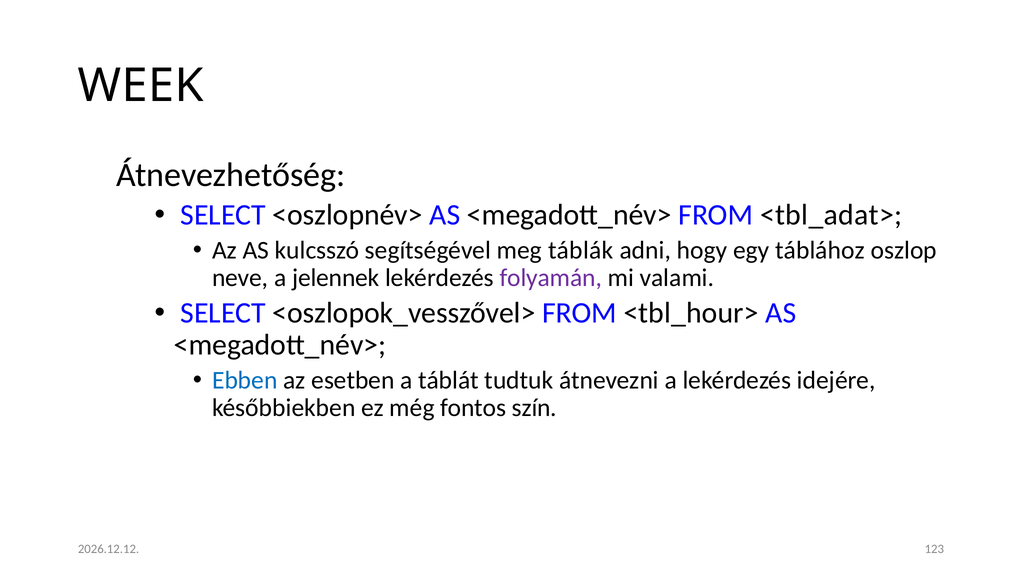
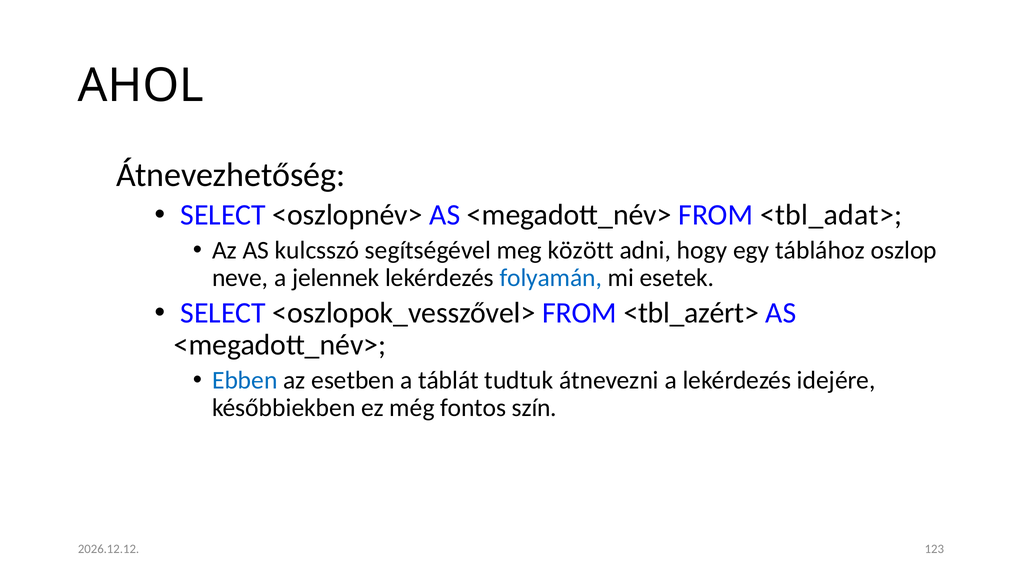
WEEK: WEEK -> AHOL
táblák: táblák -> között
folyamán colour: purple -> blue
valami: valami -> esetek
<tbl_hour>: <tbl_hour> -> <tbl_azért>
